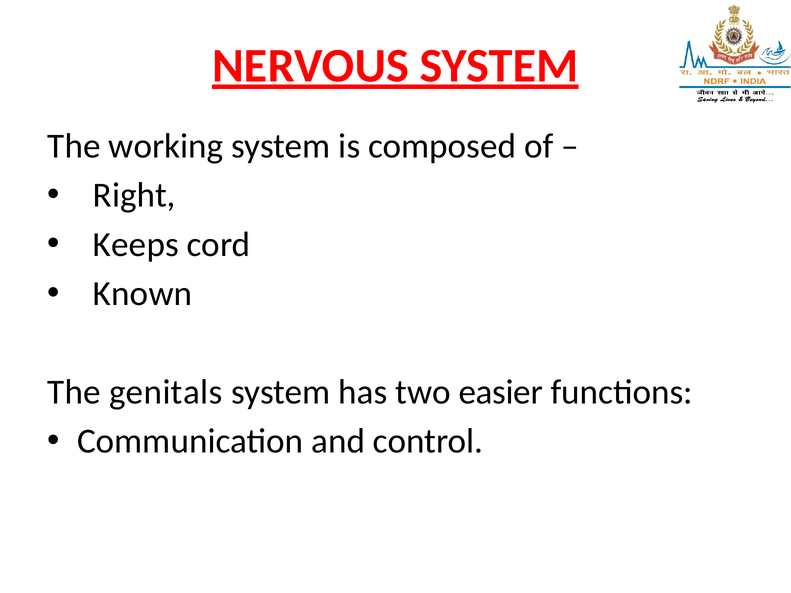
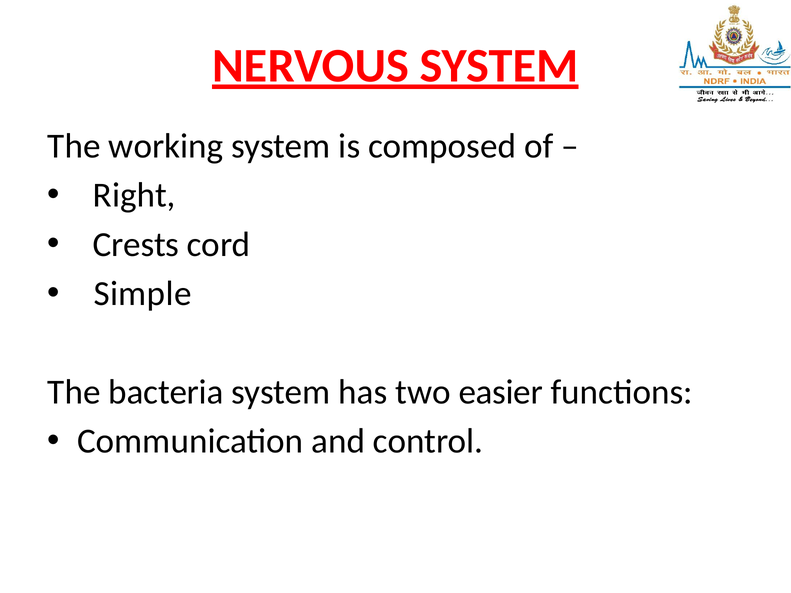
Keeps: Keeps -> Crests
Known: Known -> Simple
genitals: genitals -> bacteria
